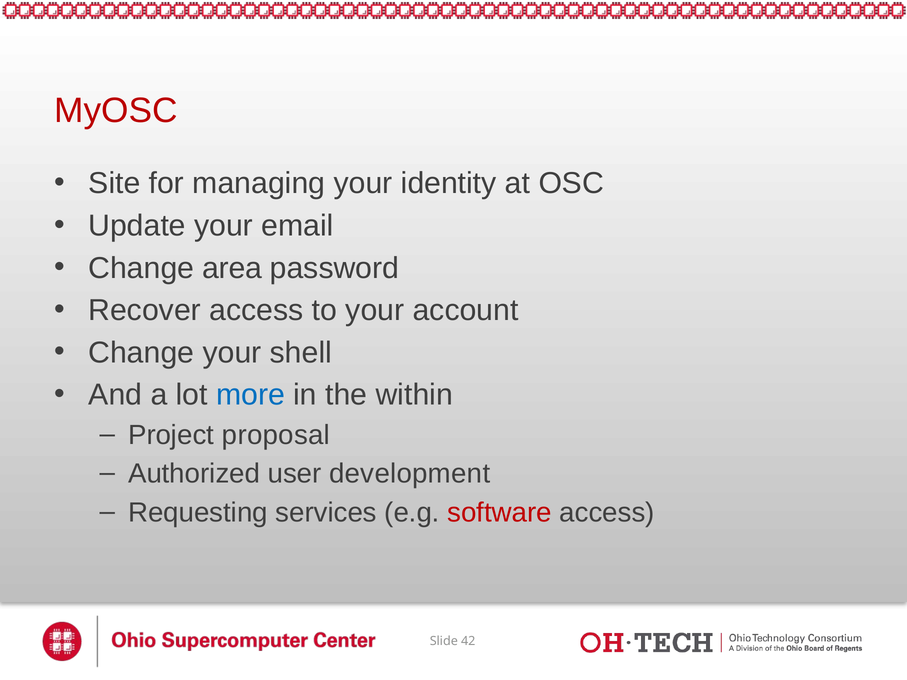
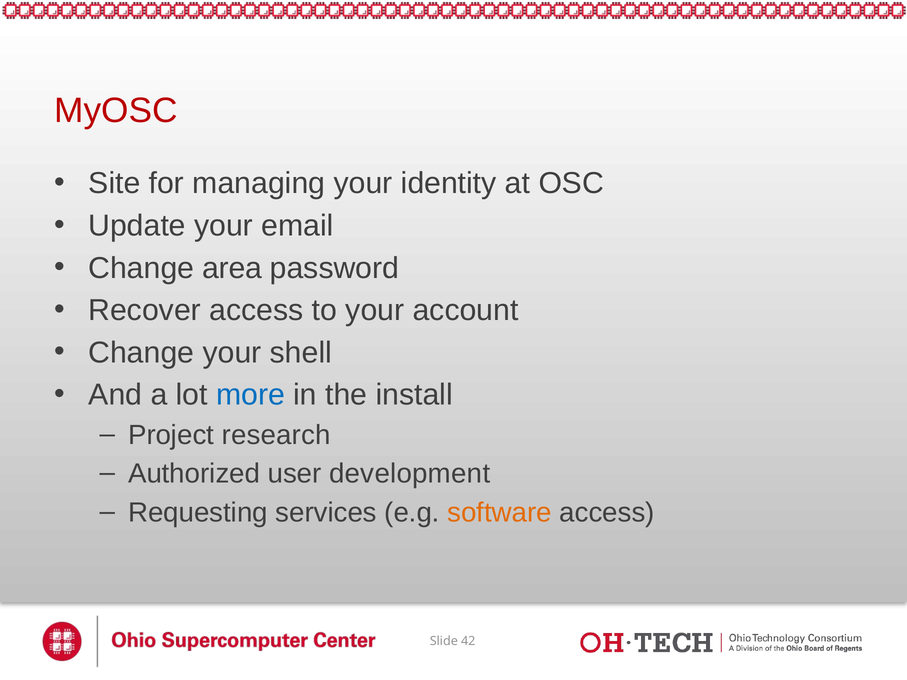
within: within -> install
proposal: proposal -> research
software colour: red -> orange
